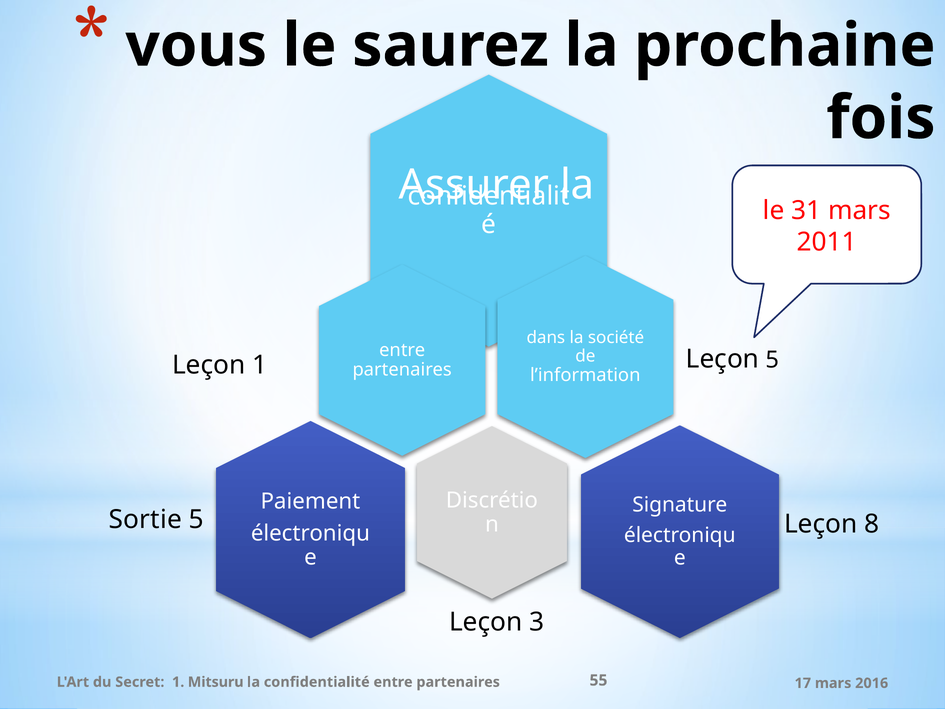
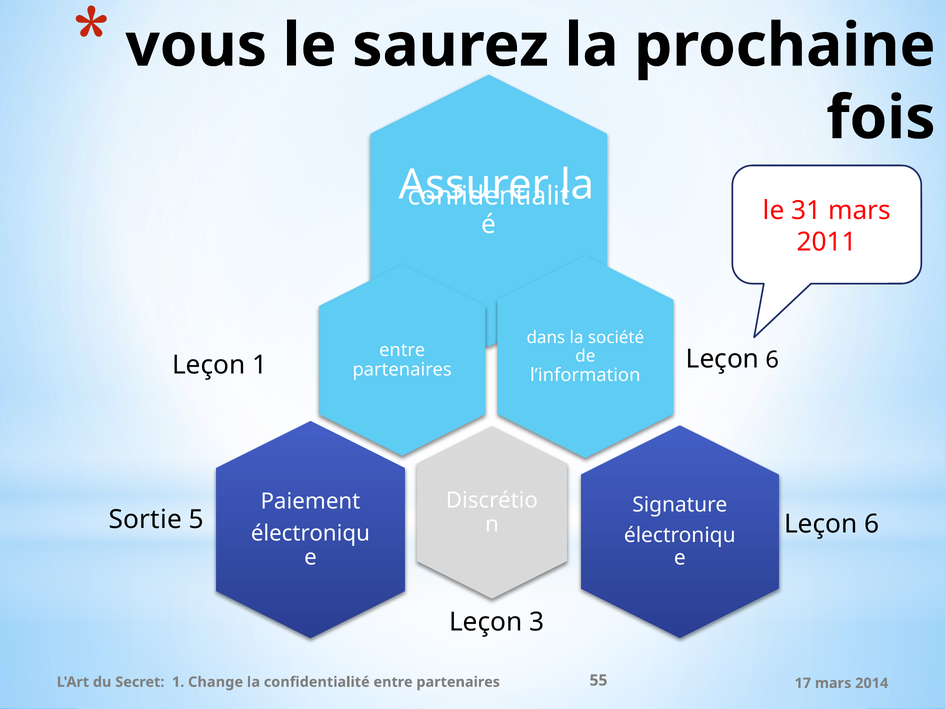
5 at (772, 360): 5 -> 6
8 at (872, 524): 8 -> 6
Mitsuru: Mitsuru -> Change
2016: 2016 -> 2014
